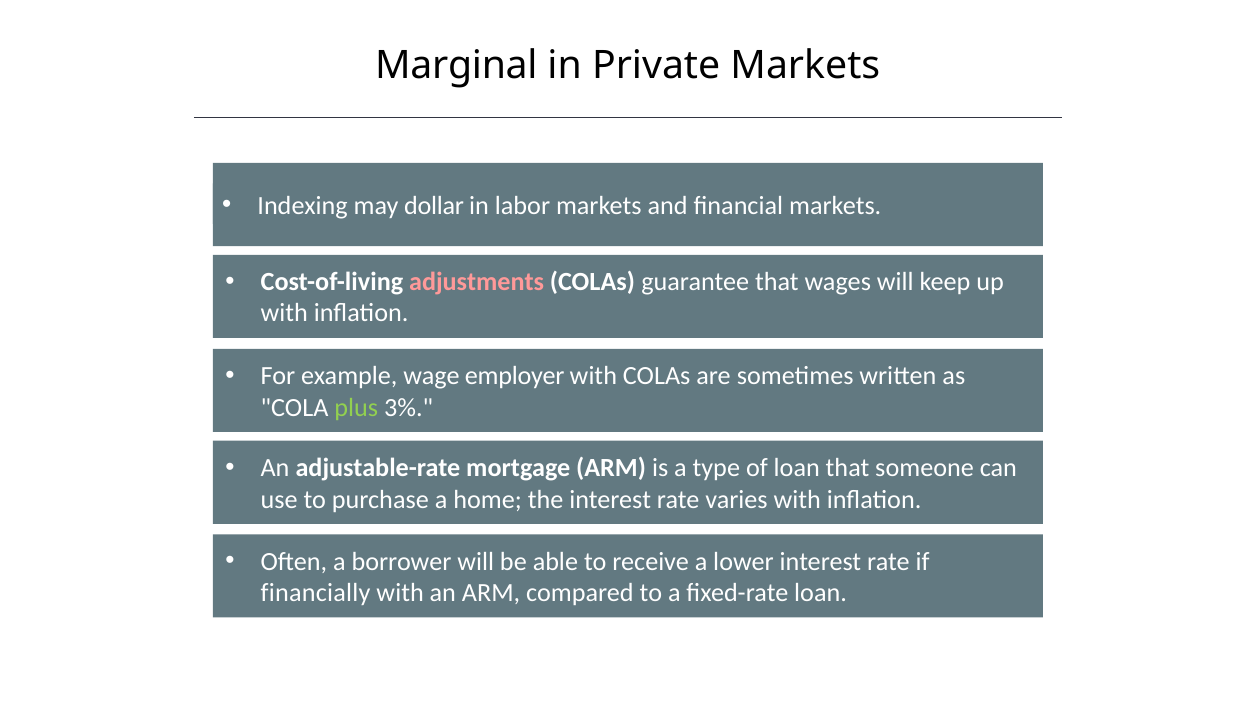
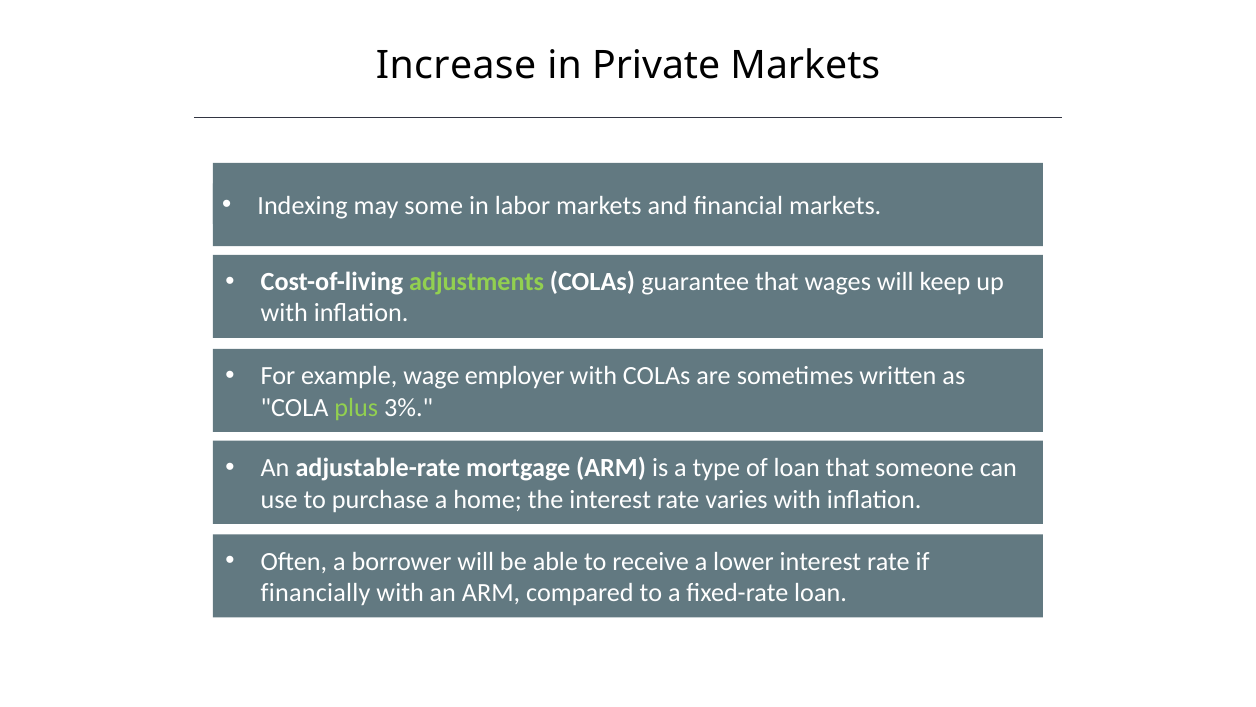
Marginal: Marginal -> Increase
dollar: dollar -> some
adjustments colour: pink -> light green
